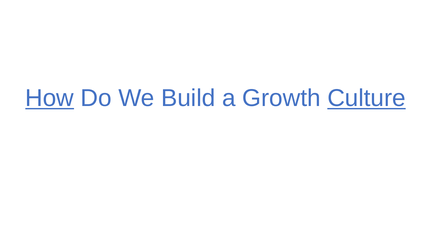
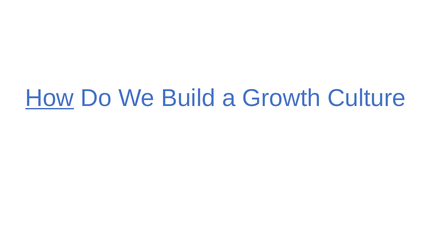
Culture underline: present -> none
